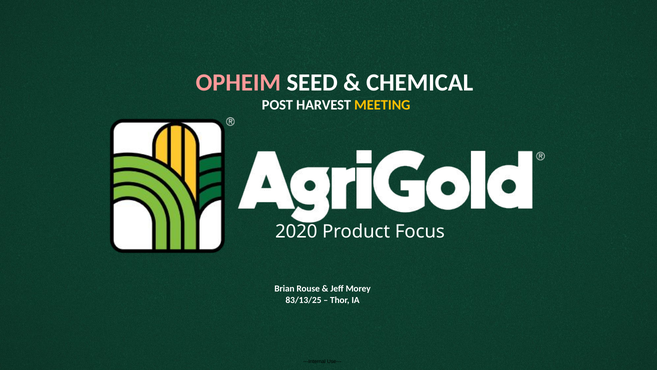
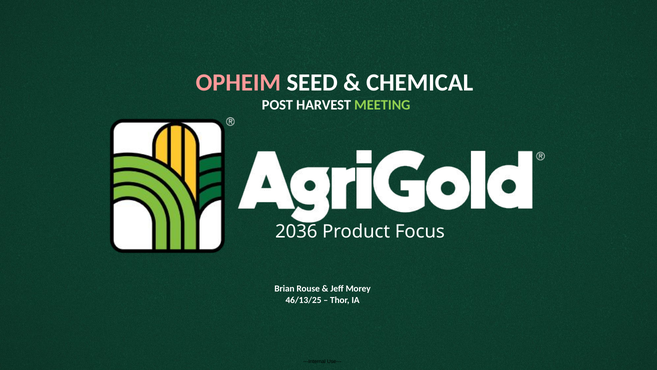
MEETING colour: yellow -> light green
2020: 2020 -> 2036
83/13/25: 83/13/25 -> 46/13/25
